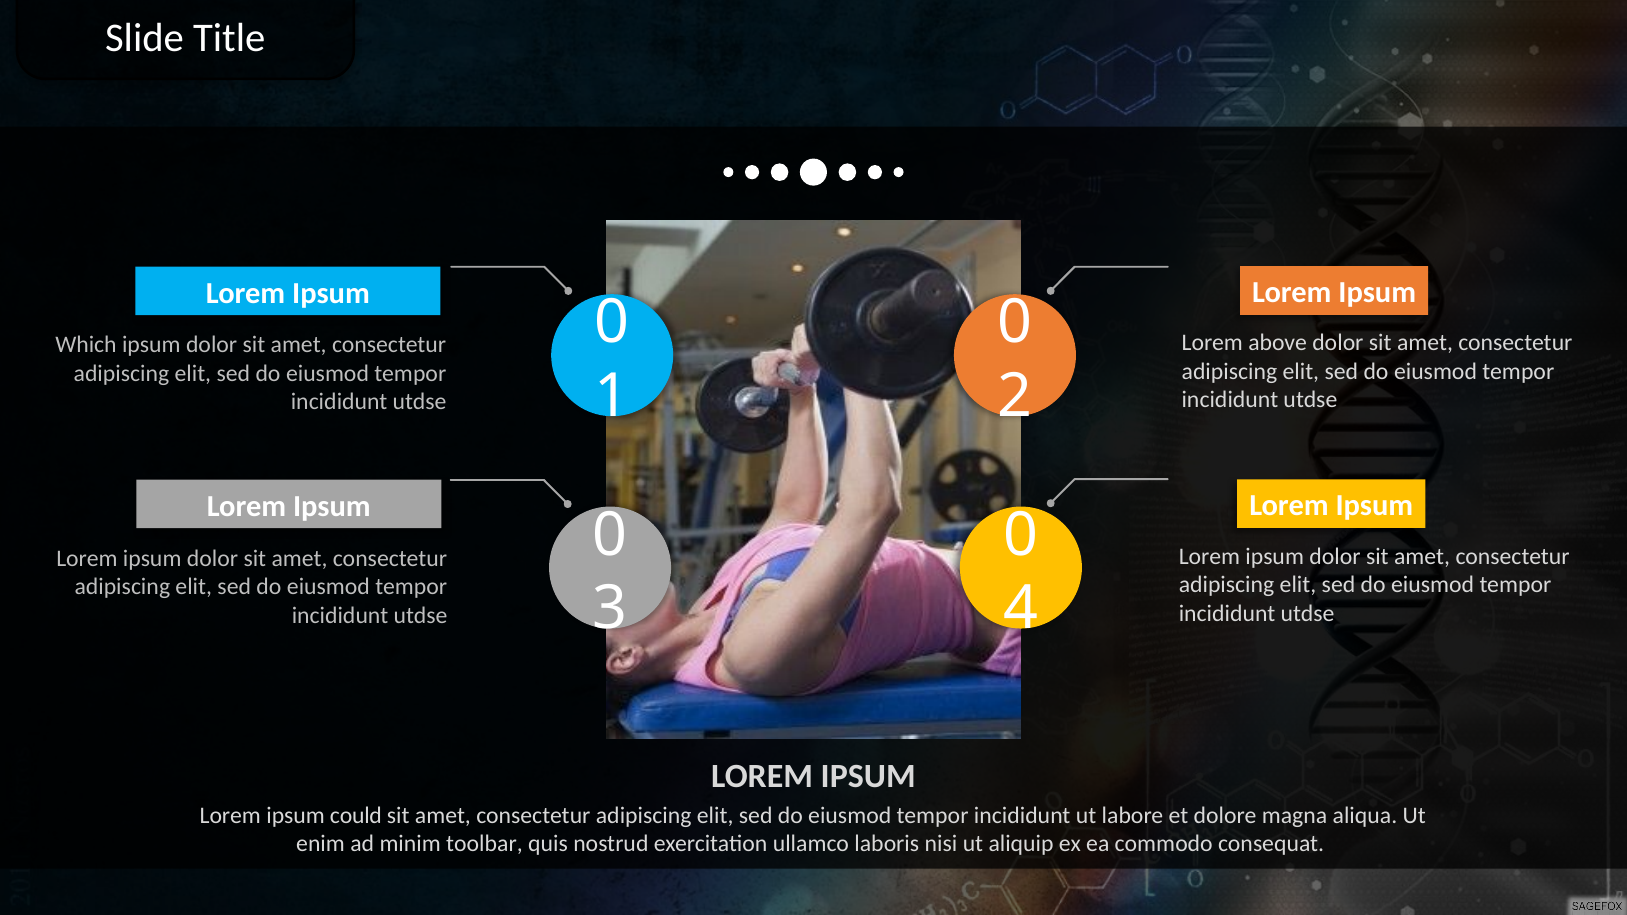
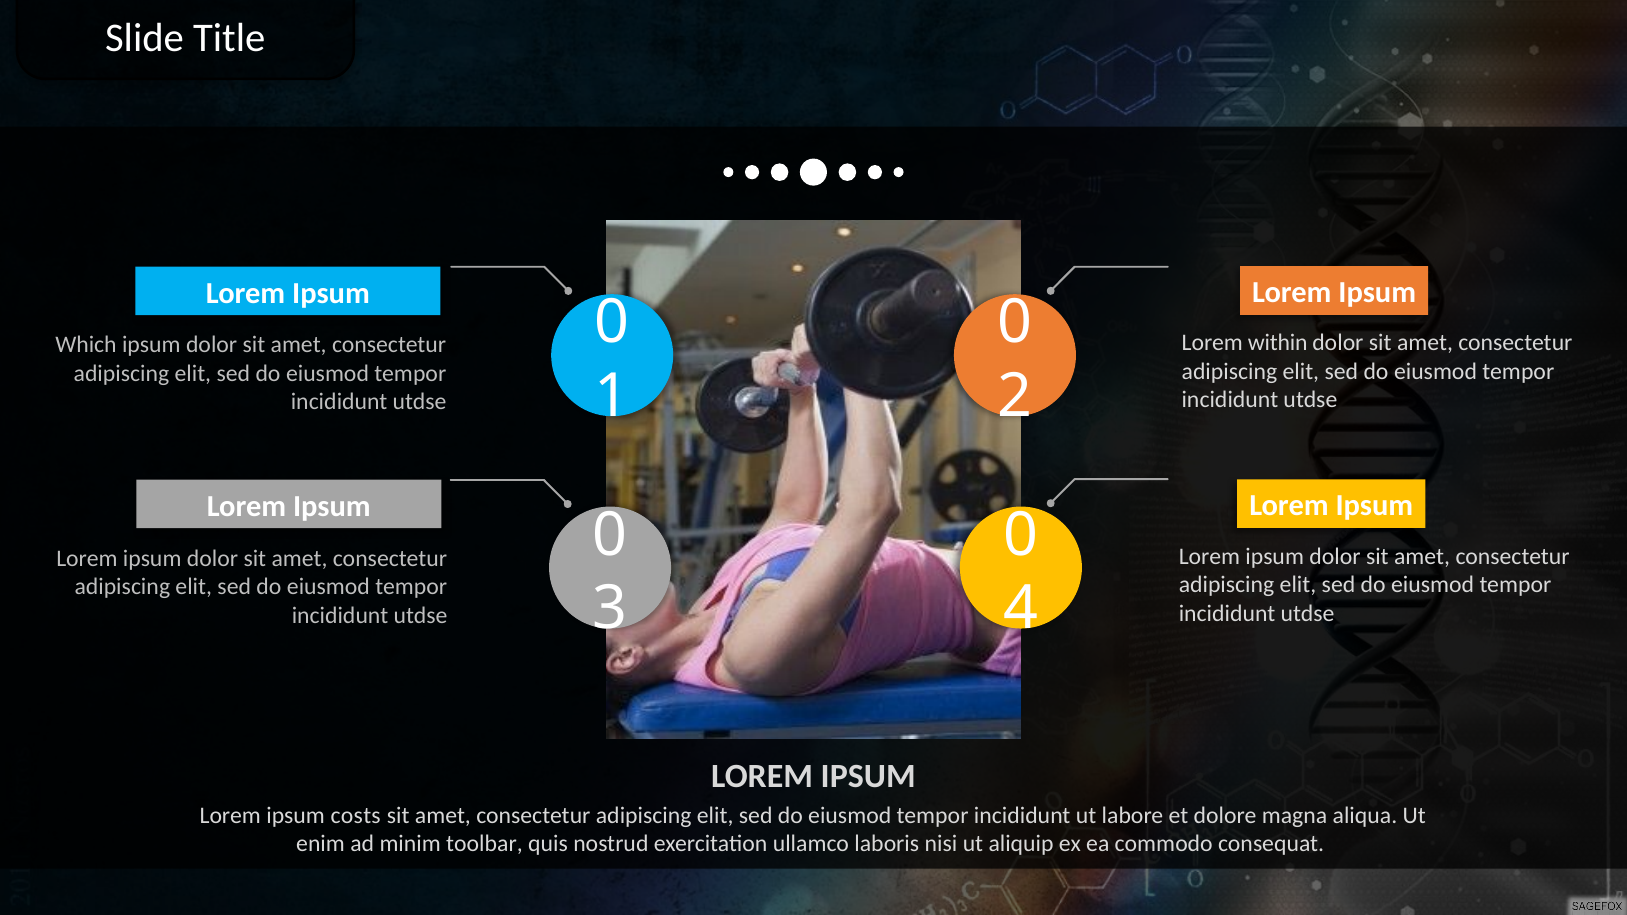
above: above -> within
could: could -> costs
